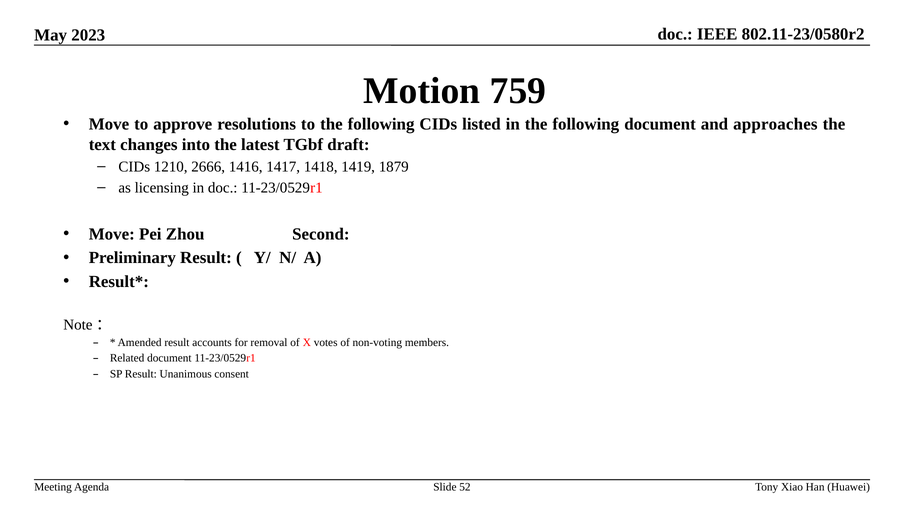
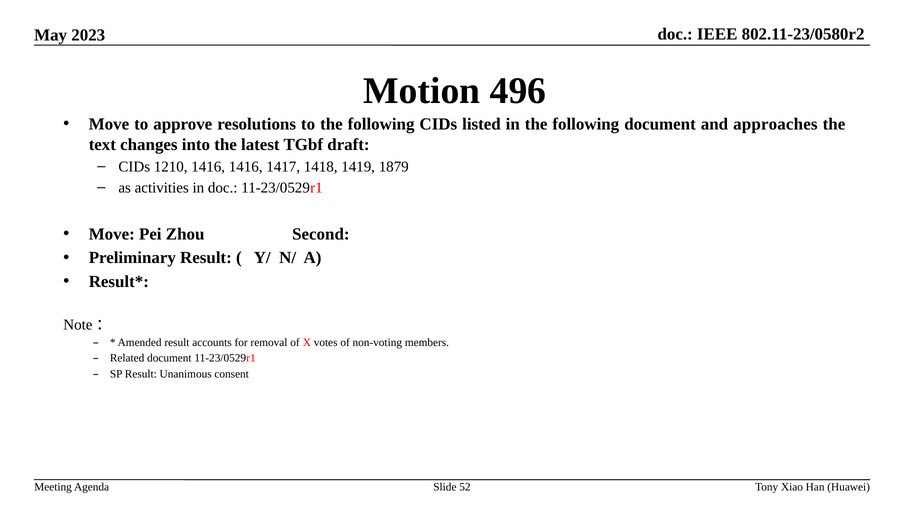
759: 759 -> 496
1210 2666: 2666 -> 1416
licensing: licensing -> activities
